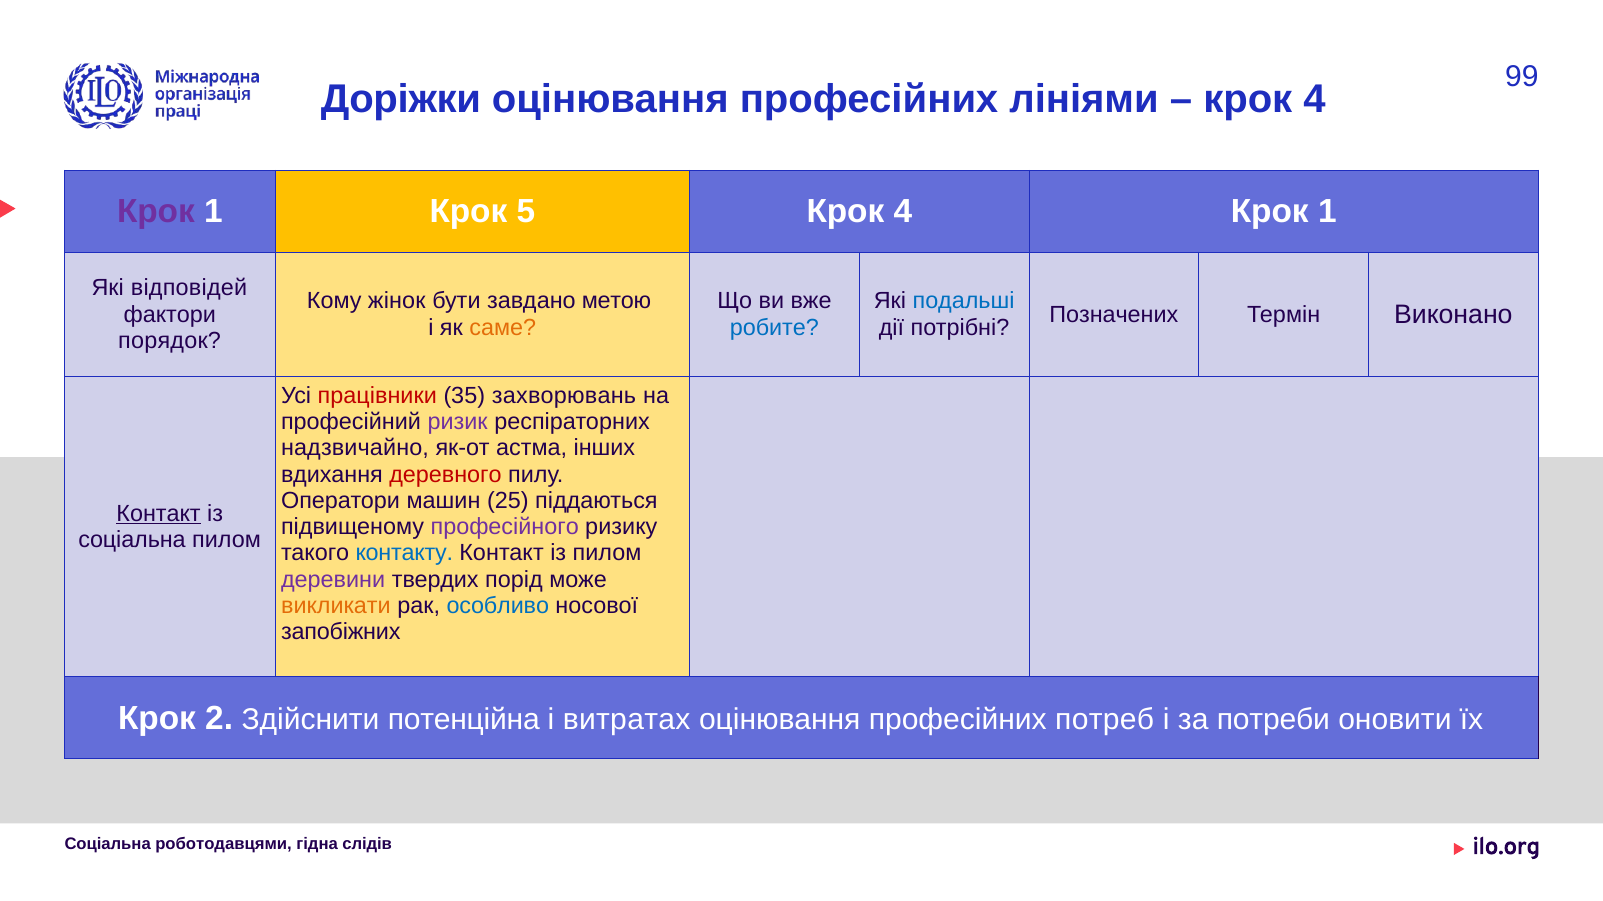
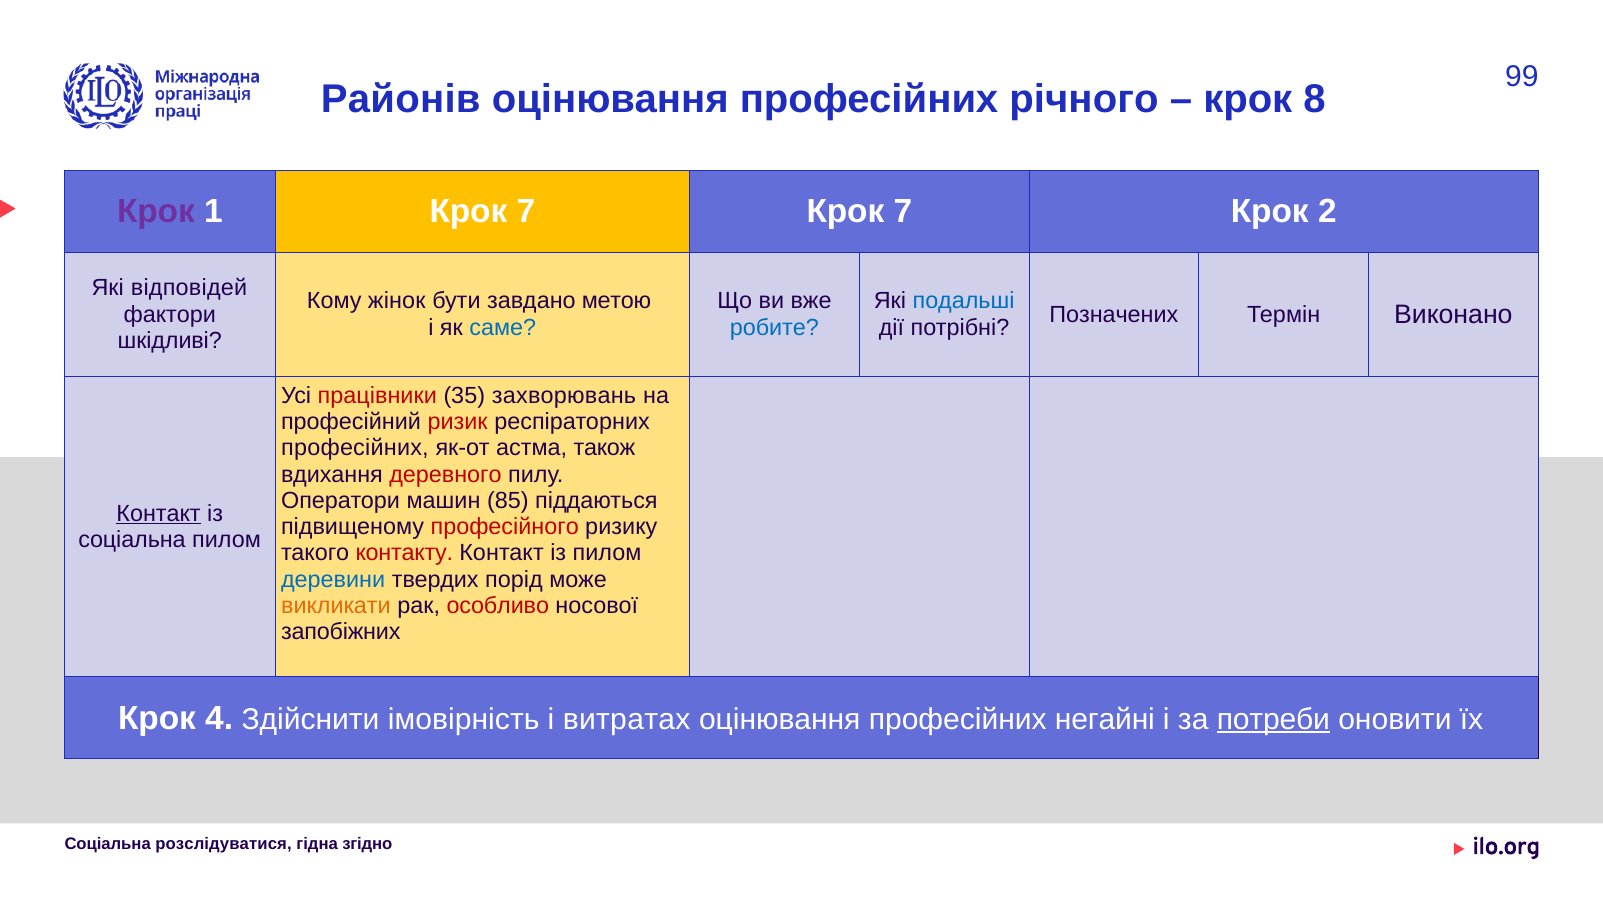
Доріжки: Доріжки -> Районів
лініями: лініями -> річного
4 at (1315, 99): 4 -> 8
1 Крок 5: 5 -> 7
4 at (903, 212): 4 -> 7
1 at (1327, 212): 1 -> 2
саме colour: orange -> blue
порядок: порядок -> шкідливі
ризик colour: purple -> red
надзвичайно at (355, 448): надзвичайно -> професійних
інших: інших -> також
25: 25 -> 85
професійного colour: purple -> red
контакту colour: blue -> red
деревини colour: purple -> blue
особливо colour: blue -> red
2: 2 -> 4
потенційна: потенційна -> імовірність
потреб: потреб -> негайні
потреби underline: none -> present
роботодавцями: роботодавцями -> розслідуватися
слідів: слідів -> згідно
